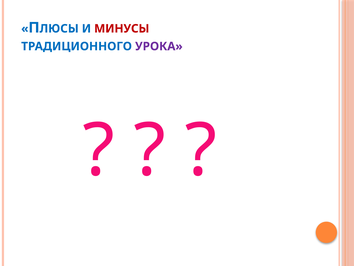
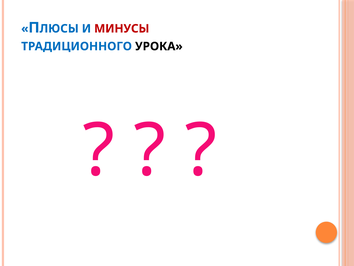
УРОКА colour: purple -> black
